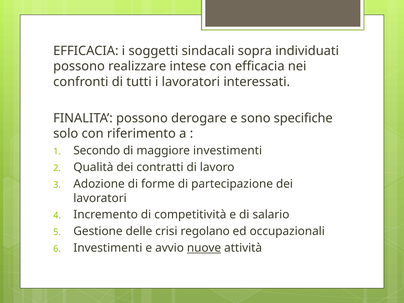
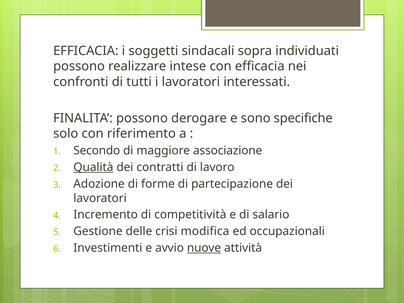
maggiore investimenti: investimenti -> associazione
Qualità underline: none -> present
regolano: regolano -> modifica
